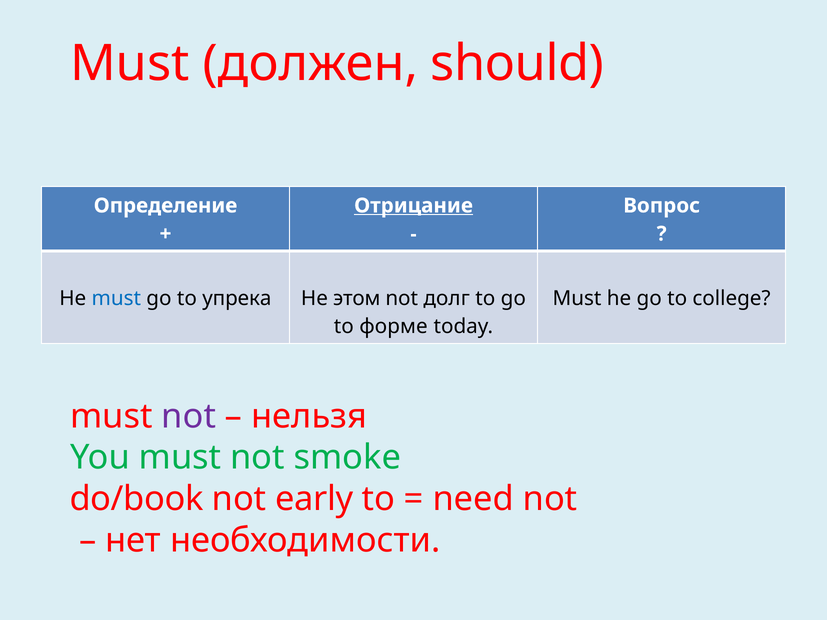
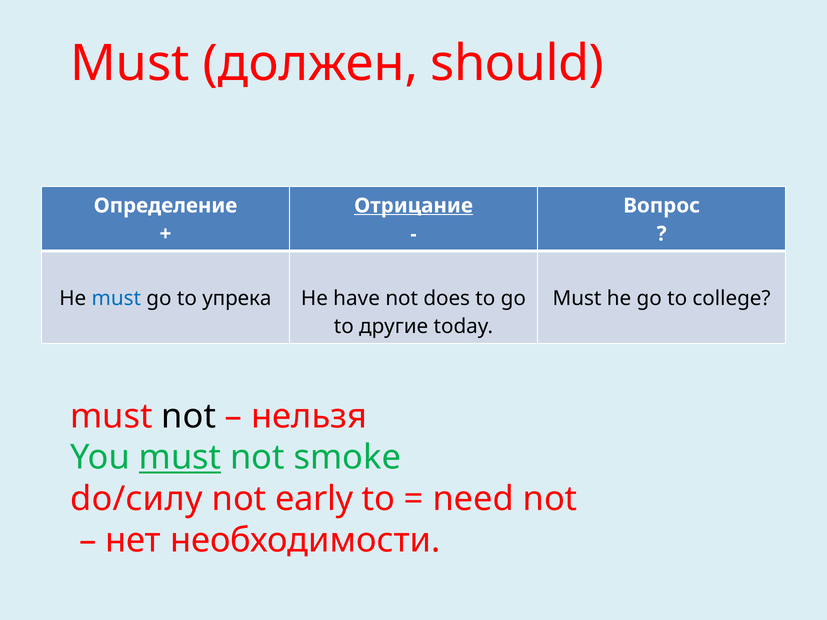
этом: этом -> have
долг: долг -> does
форме: форме -> другие
not at (189, 416) colour: purple -> black
must at (180, 458) underline: none -> present
do/book: do/book -> do/силу
